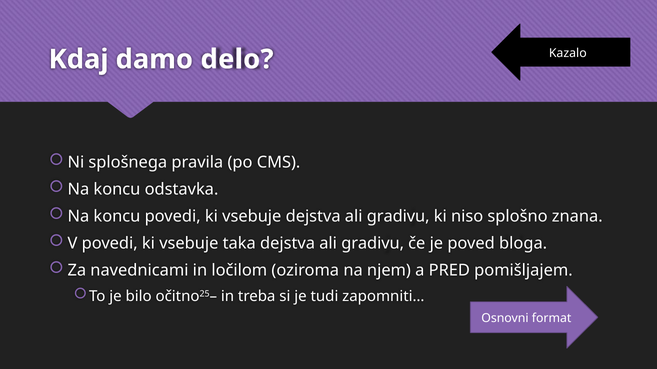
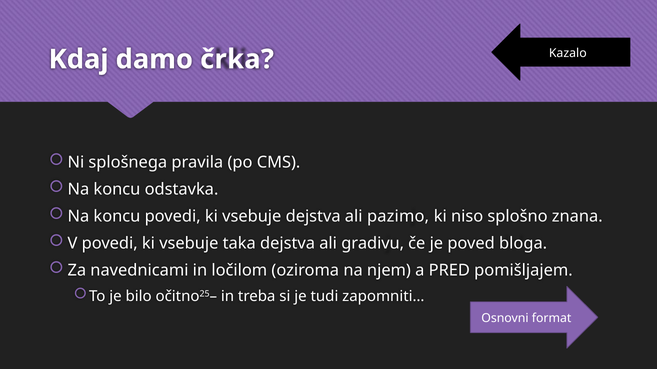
delo: delo -> črka
vsebuje dejstva ali gradivu: gradivu -> pazimo
